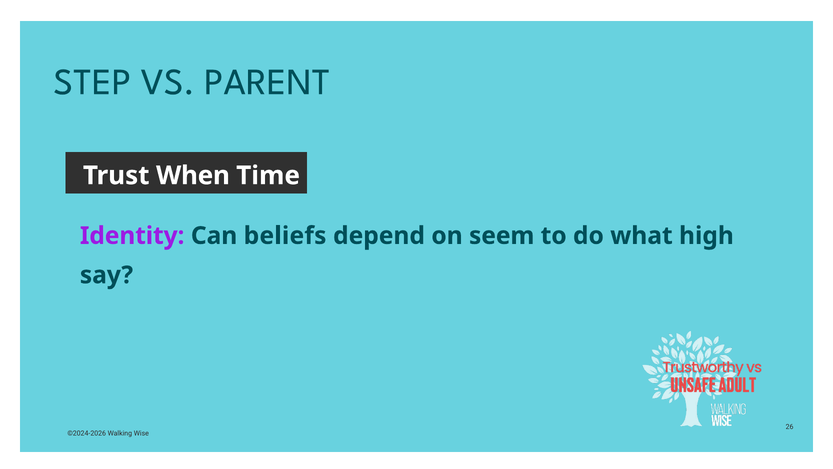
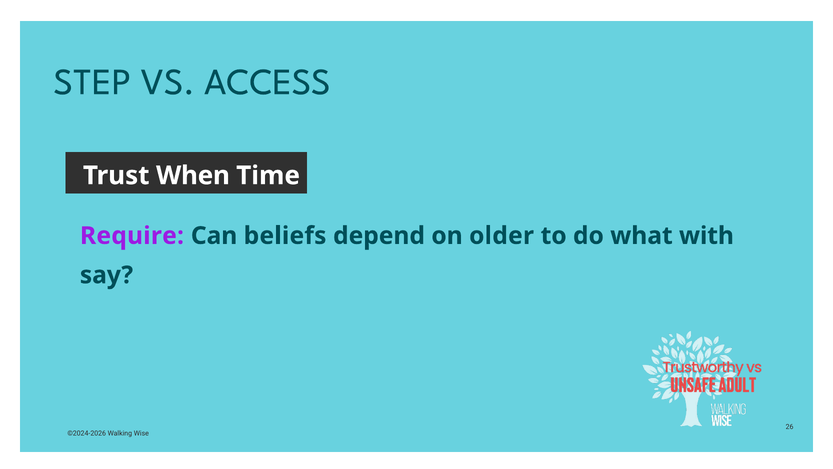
PARENT: PARENT -> ACCESS
Identity: Identity -> Require
seem: seem -> older
high: high -> with
